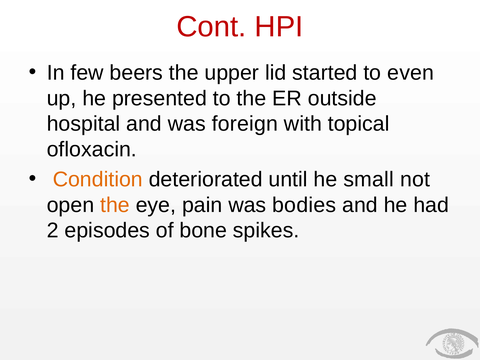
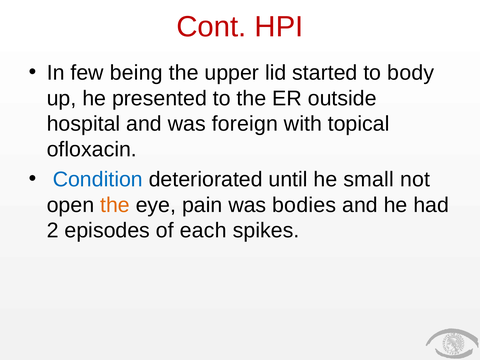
beers: beers -> being
even: even -> body
Condition colour: orange -> blue
bone: bone -> each
